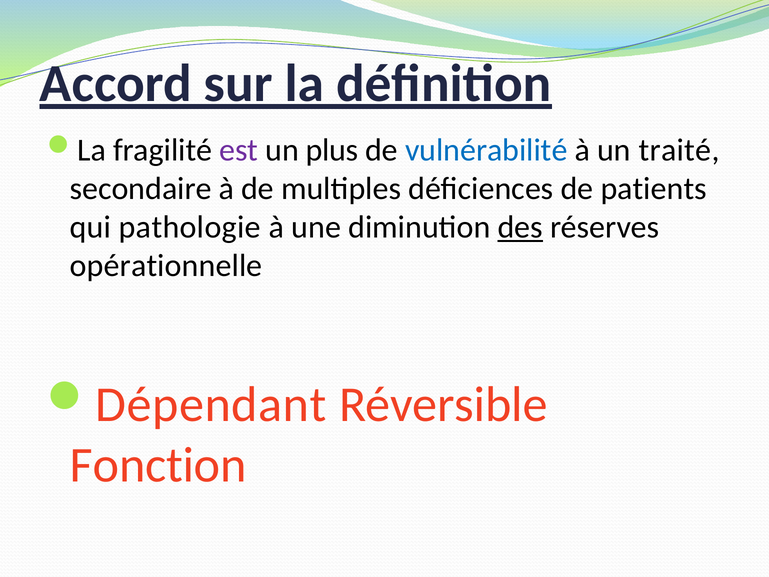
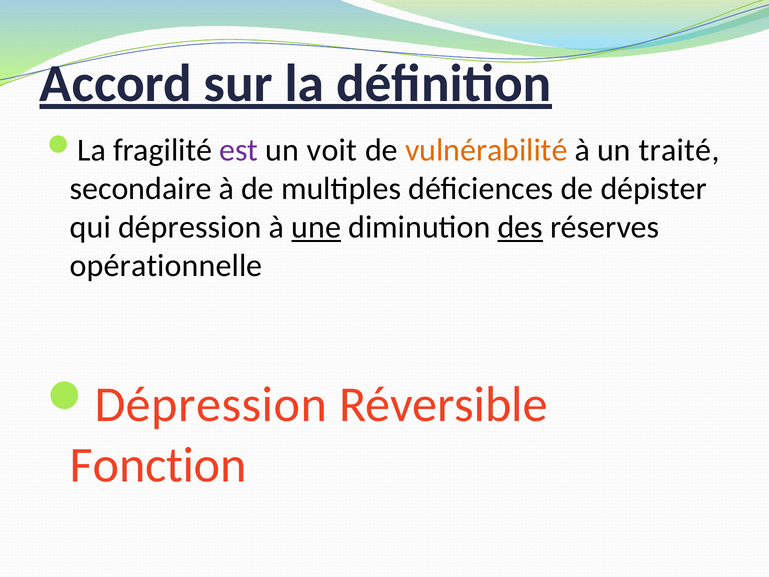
plus: plus -> voit
vulnérabilité colour: blue -> orange
patients: patients -> dépister
qui pathologie: pathologie -> dépression
une underline: none -> present
Dépendant at (211, 405): Dépendant -> Dépression
